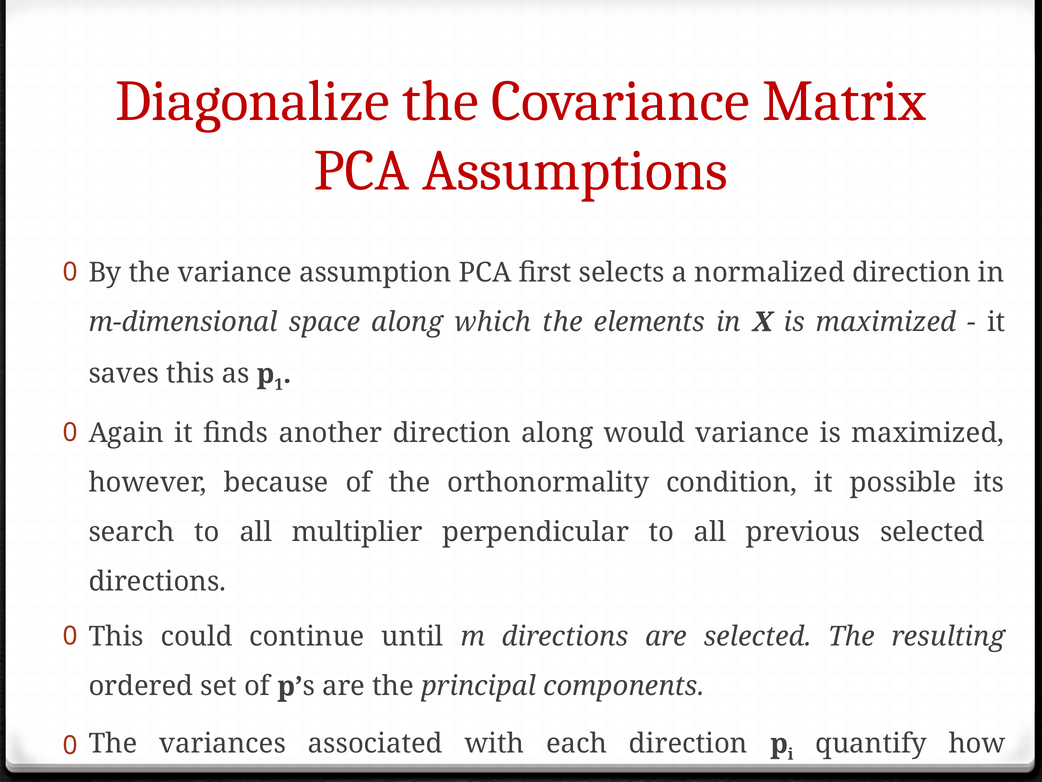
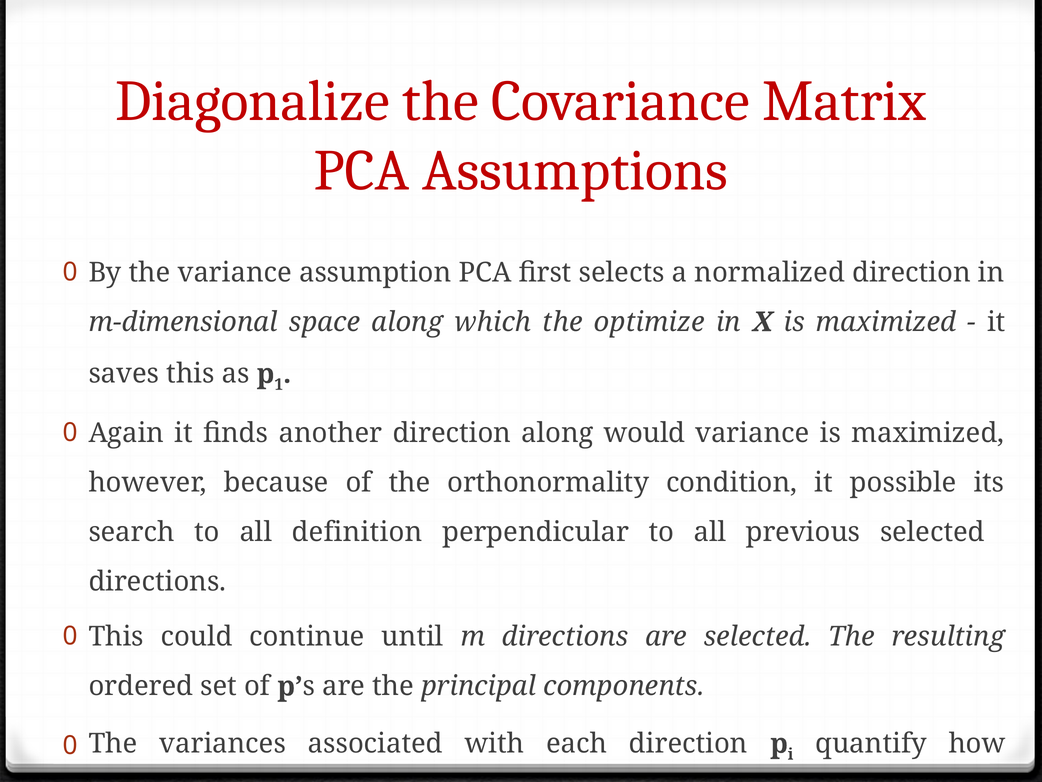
elements: elements -> optimize
multiplier: multiplier -> definition
